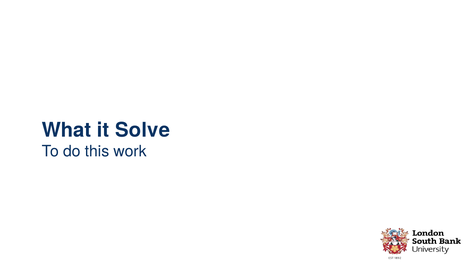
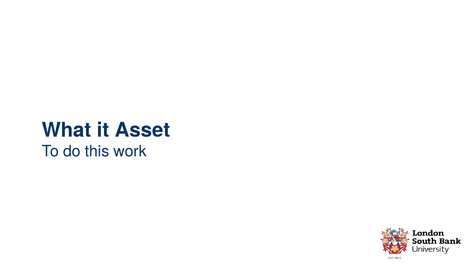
Solve: Solve -> Asset
